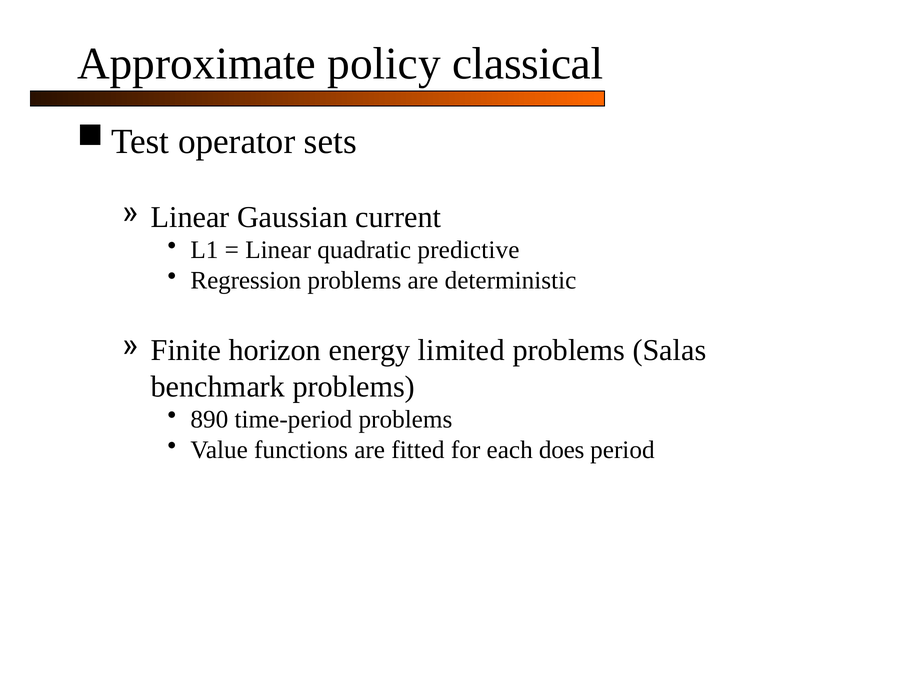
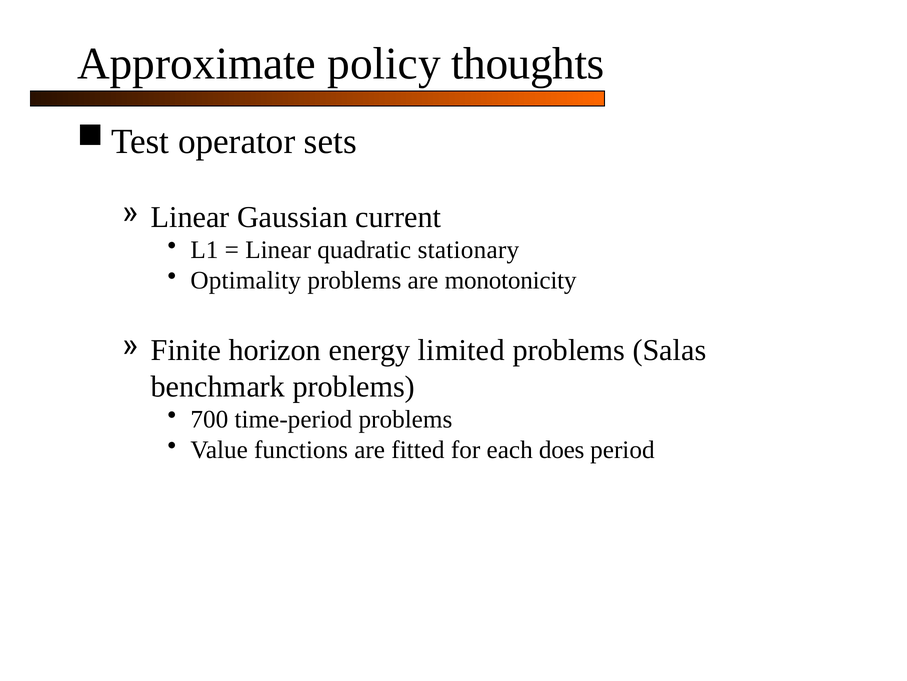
classical: classical -> thoughts
predictive: predictive -> stationary
Regression: Regression -> Optimality
deterministic: deterministic -> monotonicity
890: 890 -> 700
